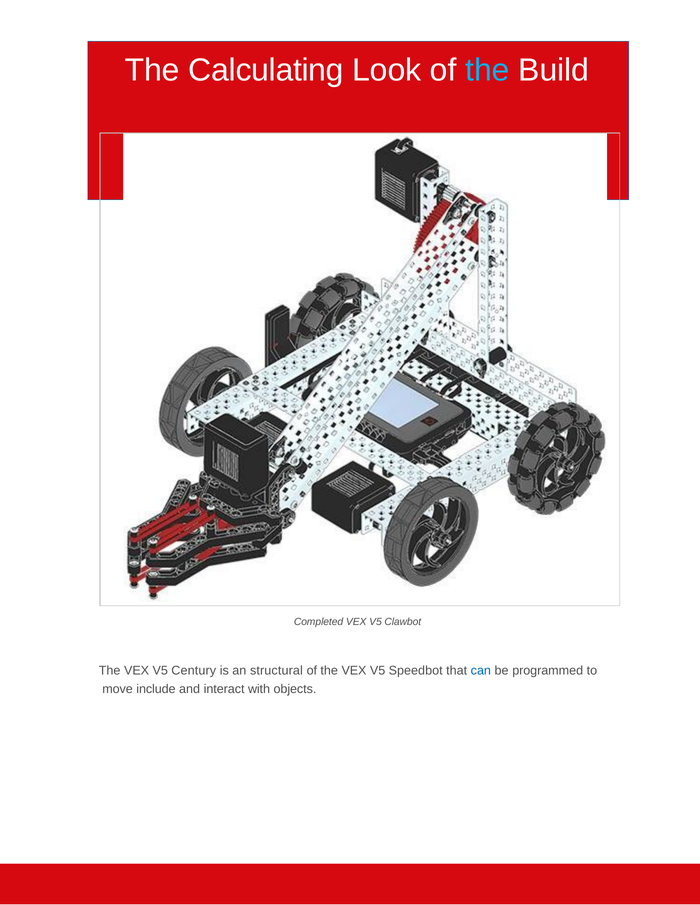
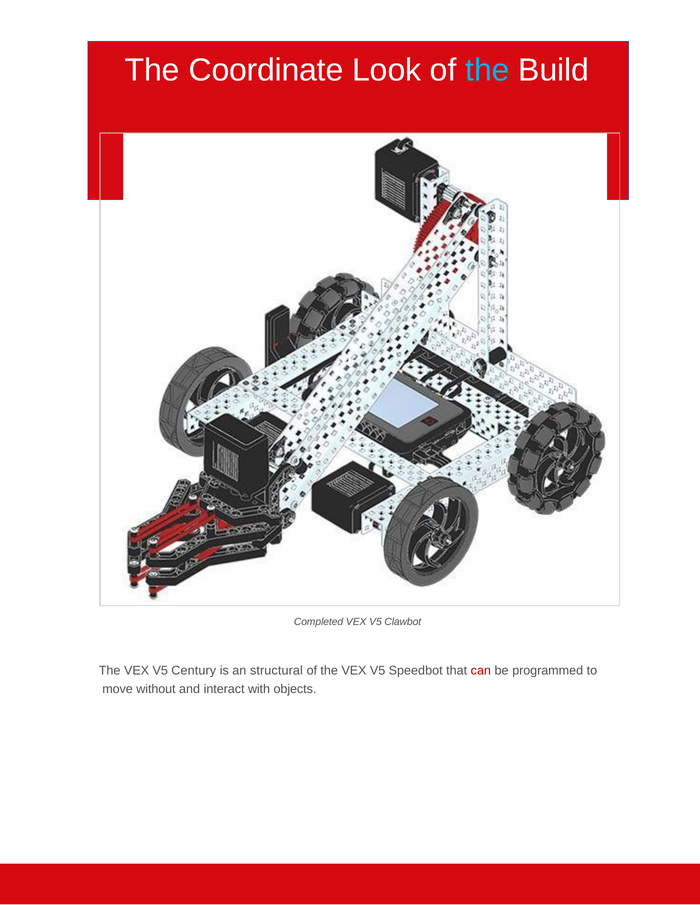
Calculating: Calculating -> Coordinate
can colour: blue -> red
include: include -> without
